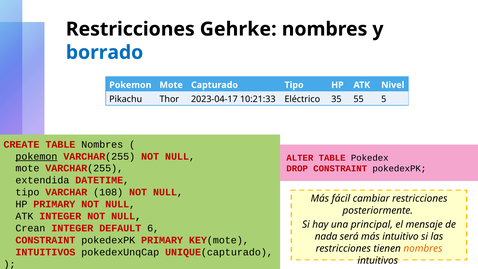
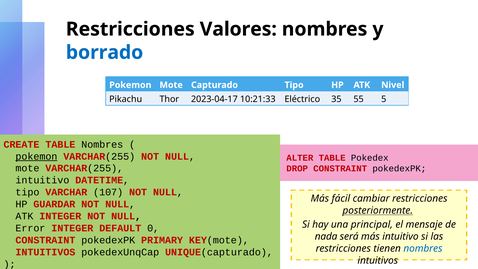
Gehrke: Gehrke -> Valores
extendida at (42, 180): extendida -> intuitivo
108: 108 -> 107
HP PRIMARY: PRIMARY -> GUARDAR
posteriormente underline: none -> present
Crean: Crean -> Error
6: 6 -> 0
nombres at (423, 248) colour: orange -> blue
